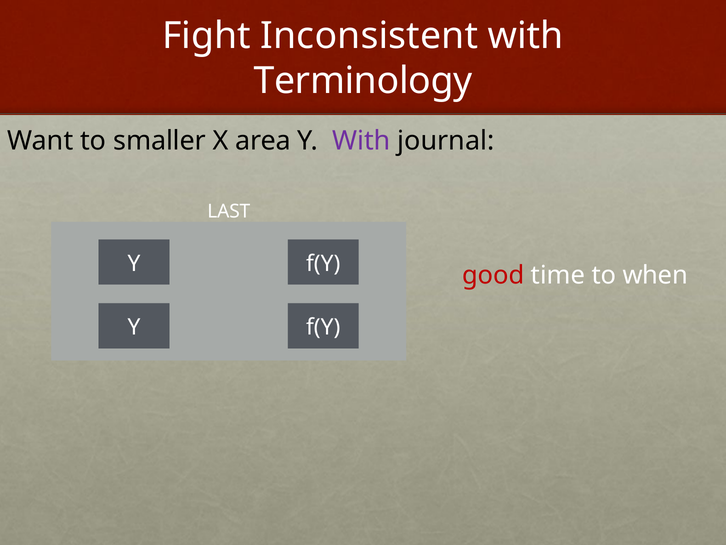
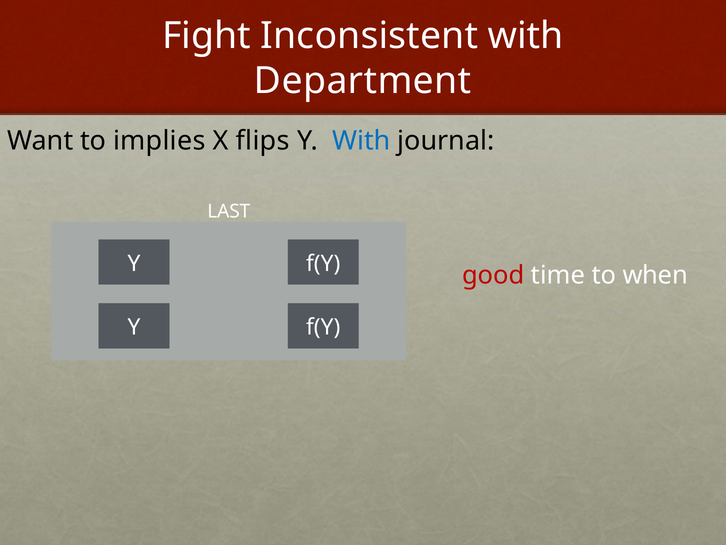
Terminology: Terminology -> Department
smaller: smaller -> implies
area: area -> flips
With at (361, 141) colour: purple -> blue
